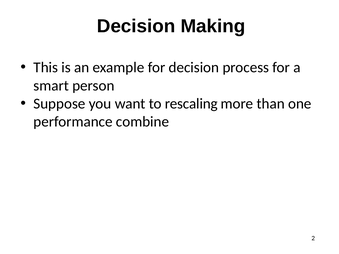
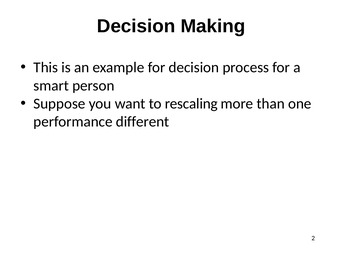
combine: combine -> different
